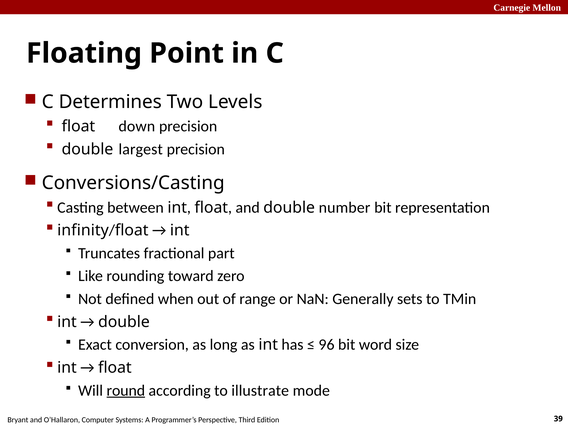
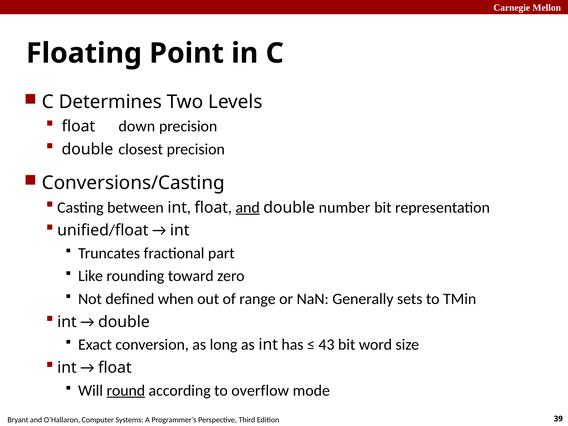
largest: largest -> closest
and at (248, 207) underline: none -> present
infinity: infinity -> unified
96: 96 -> 43
illustrate: illustrate -> overflow
